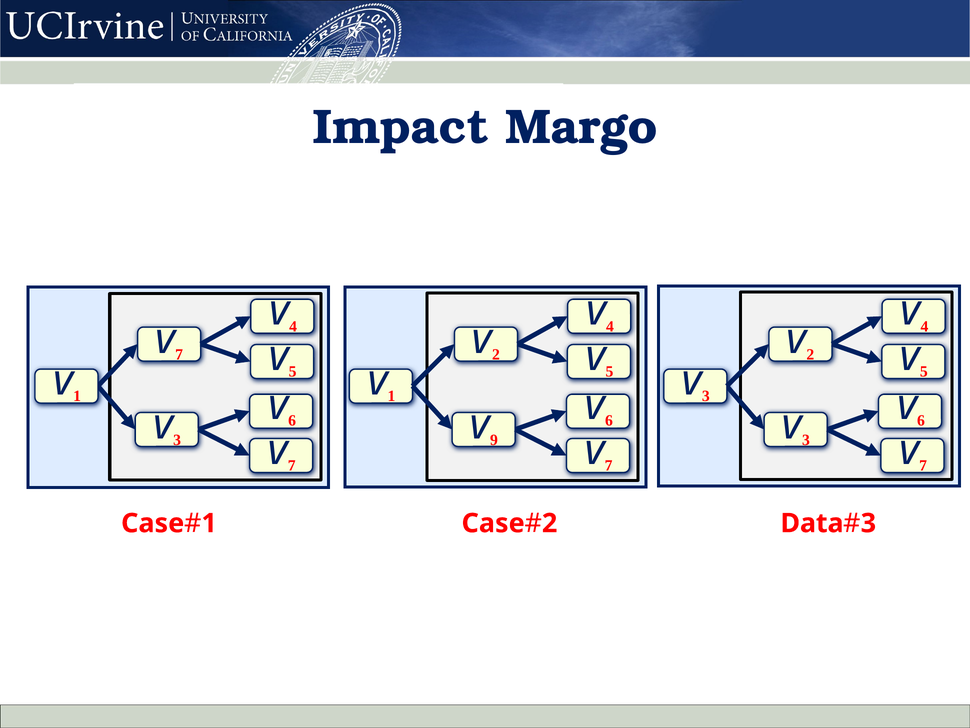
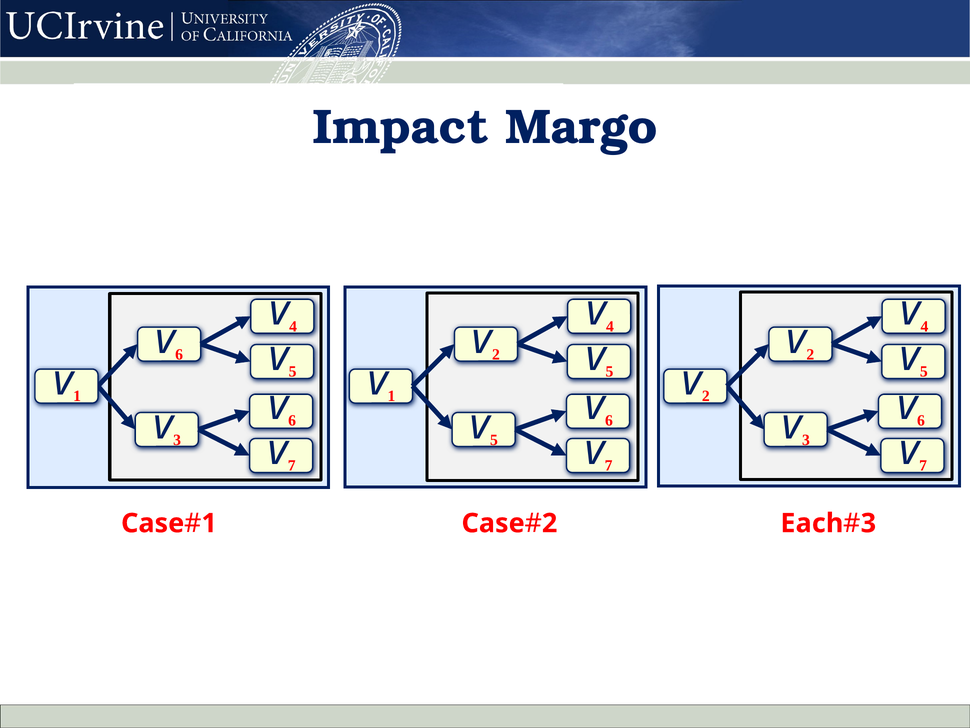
7 at (179, 354): 7 -> 6
3 at (706, 396): 3 -> 2
9 at (494, 440): 9 -> 5
Data: Data -> Each
